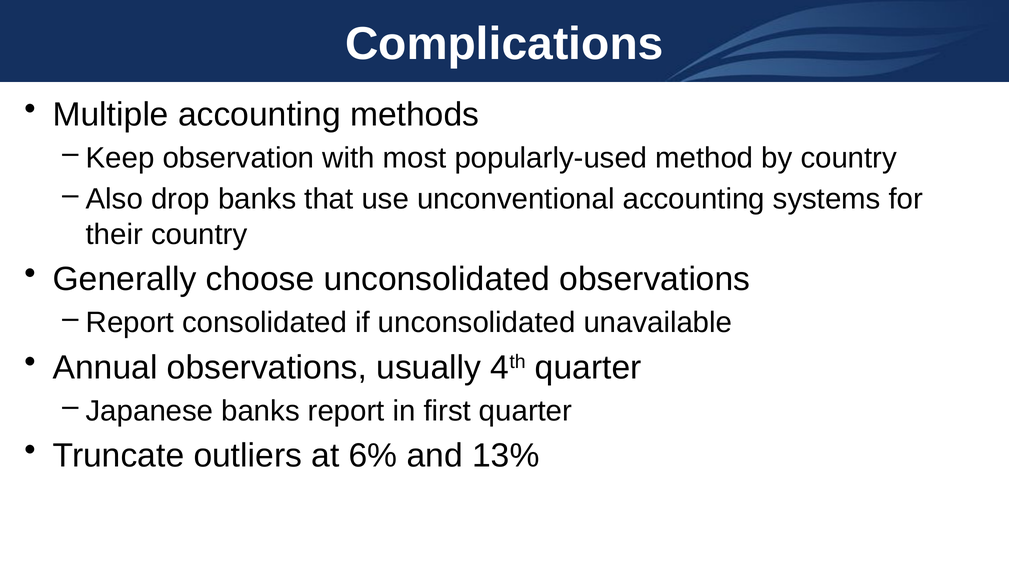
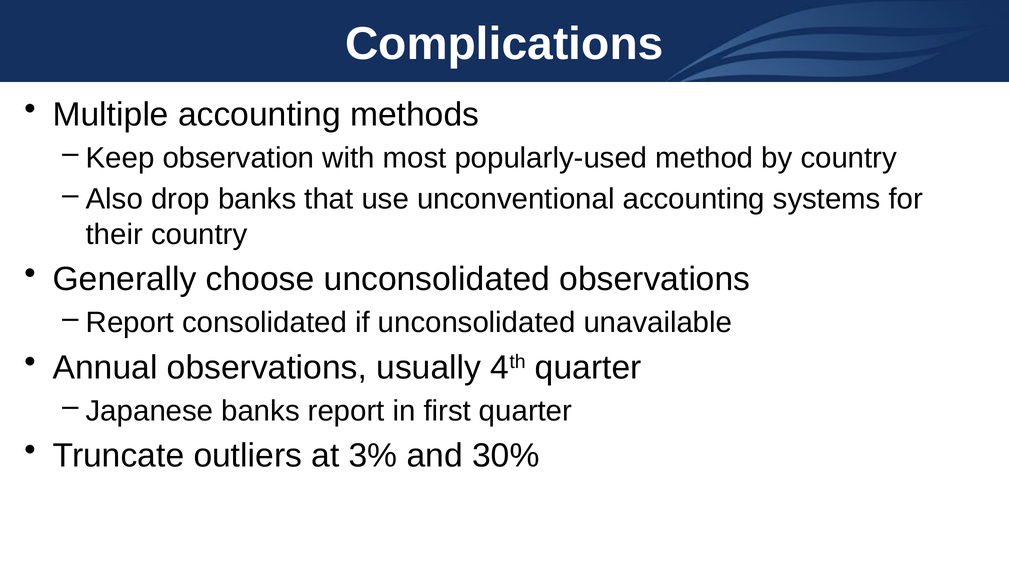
6%: 6% -> 3%
13%: 13% -> 30%
